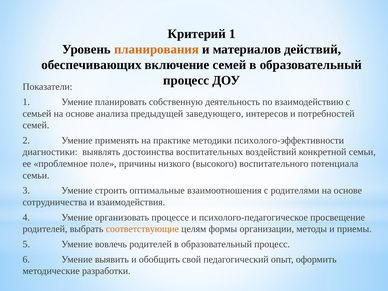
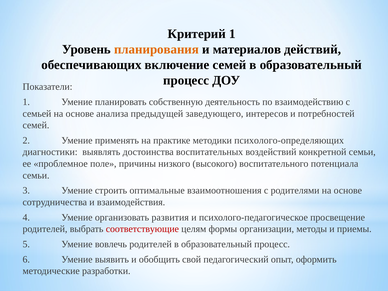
психолого-эффективности: психолого-эффективности -> психолого-определяющих
процессе: процессе -> развития
соответствующие colour: orange -> red
